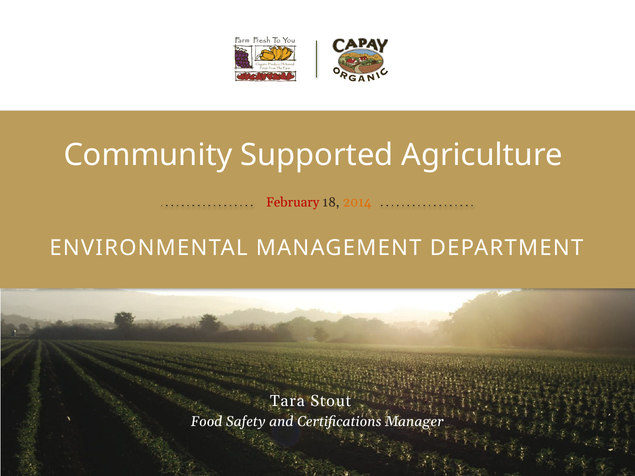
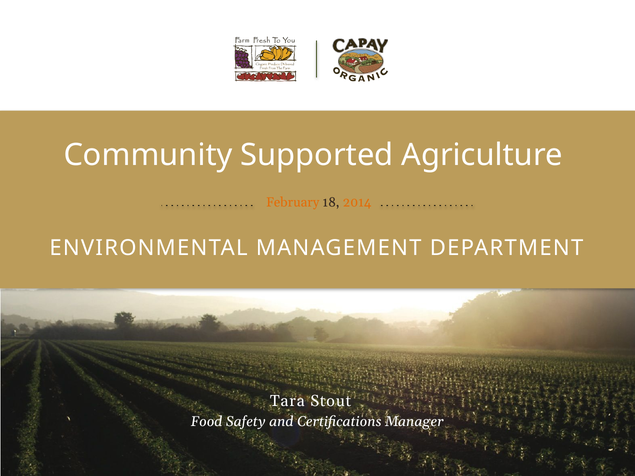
February colour: red -> orange
